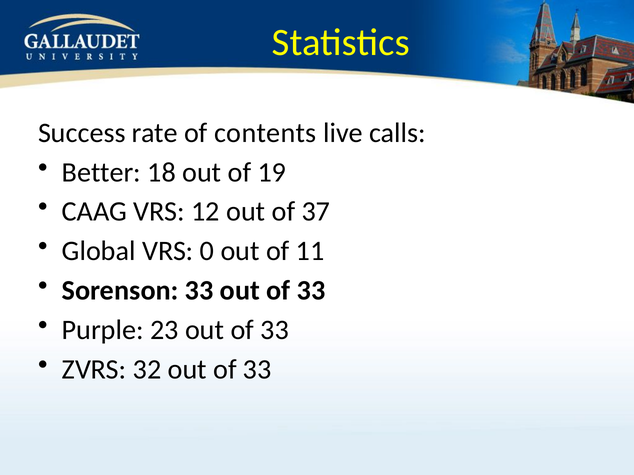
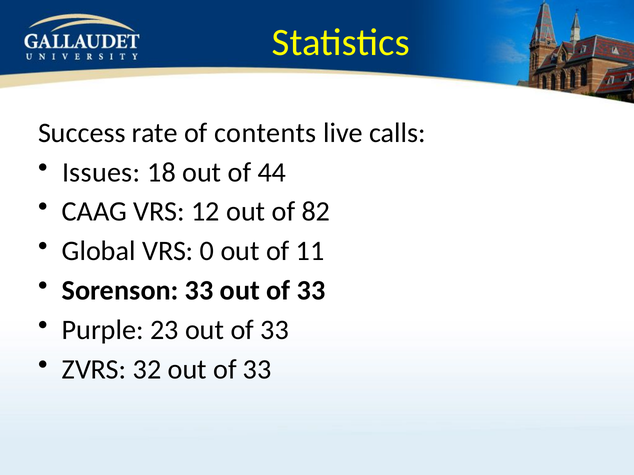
Better: Better -> Issues
19: 19 -> 44
37: 37 -> 82
